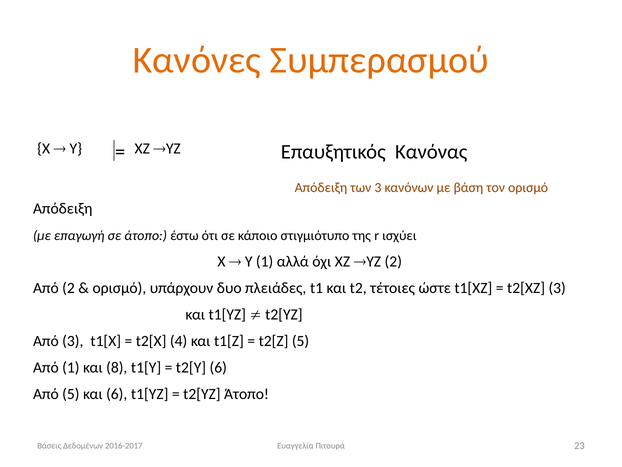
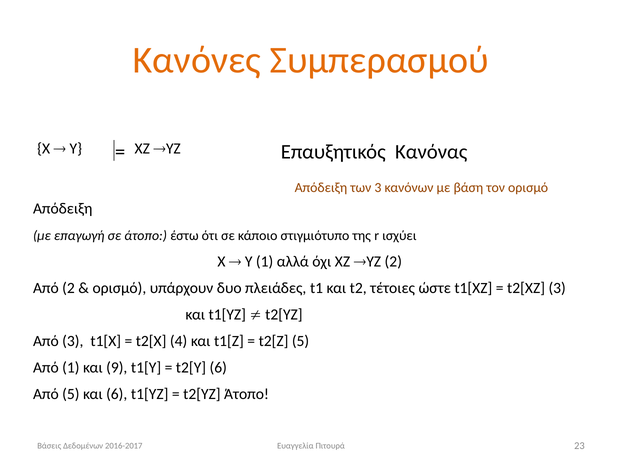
8: 8 -> 9
